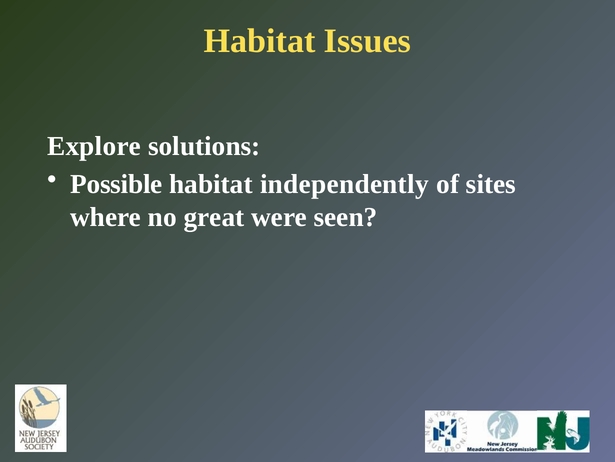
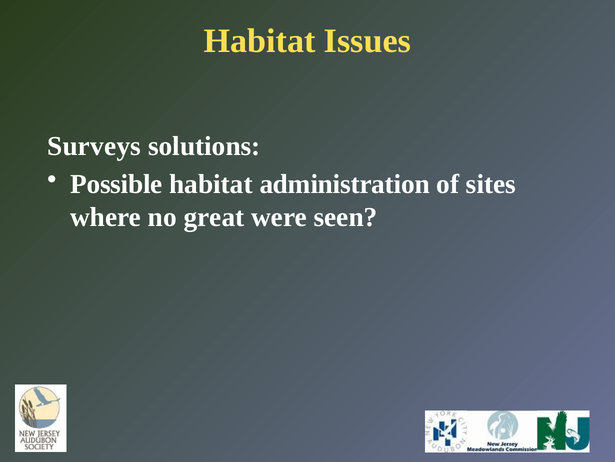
Explore: Explore -> Surveys
independently: independently -> administration
